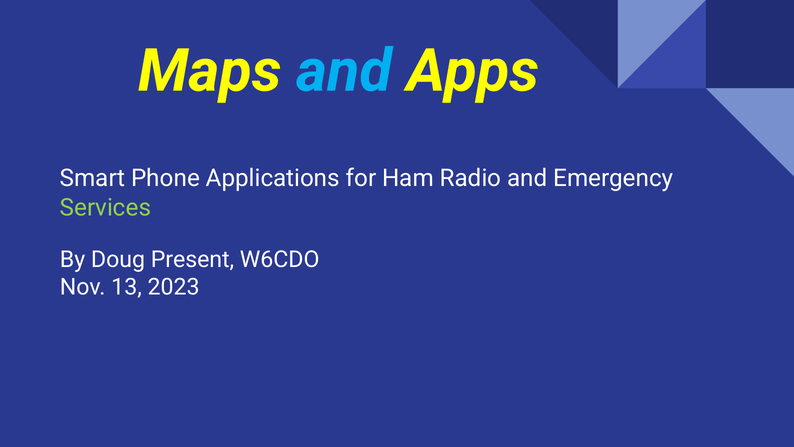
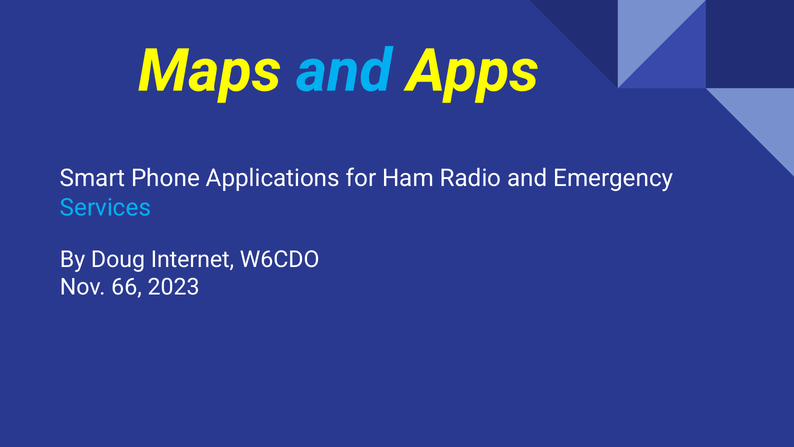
Services colour: light green -> light blue
Present: Present -> Internet
13: 13 -> 66
